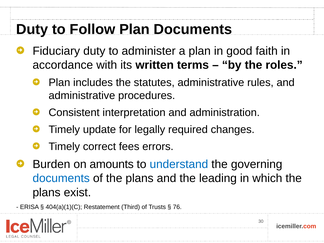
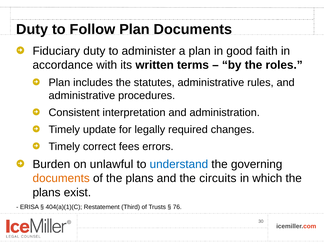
amounts: amounts -> unlawful
documents at (61, 178) colour: blue -> orange
leading: leading -> circuits
